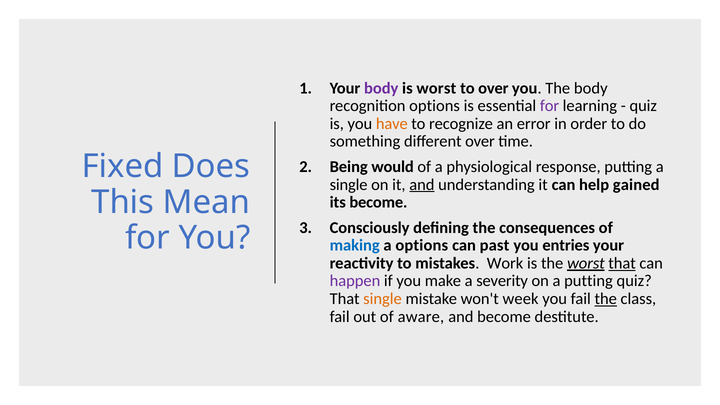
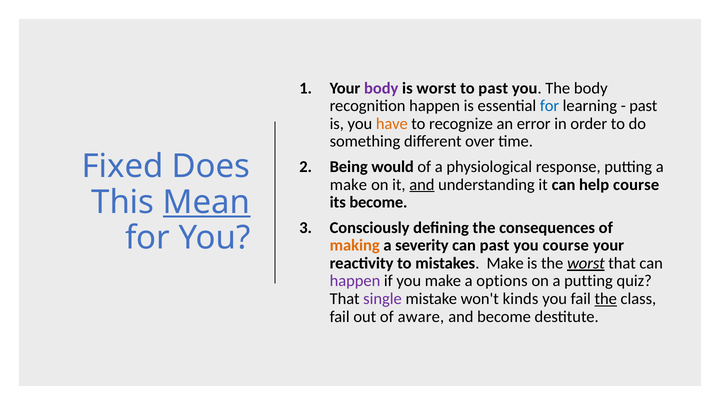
to over: over -> past
recognition options: options -> happen
for at (550, 106) colour: purple -> blue
quiz at (643, 106): quiz -> past
single at (349, 185): single -> make
help gained: gained -> course
Mean underline: none -> present
making colour: blue -> orange
a options: options -> severity
you entries: entries -> course
mistakes Work: Work -> Make
that at (622, 263) underline: present -> none
severity: severity -> options
single at (382, 299) colour: orange -> purple
week: week -> kinds
